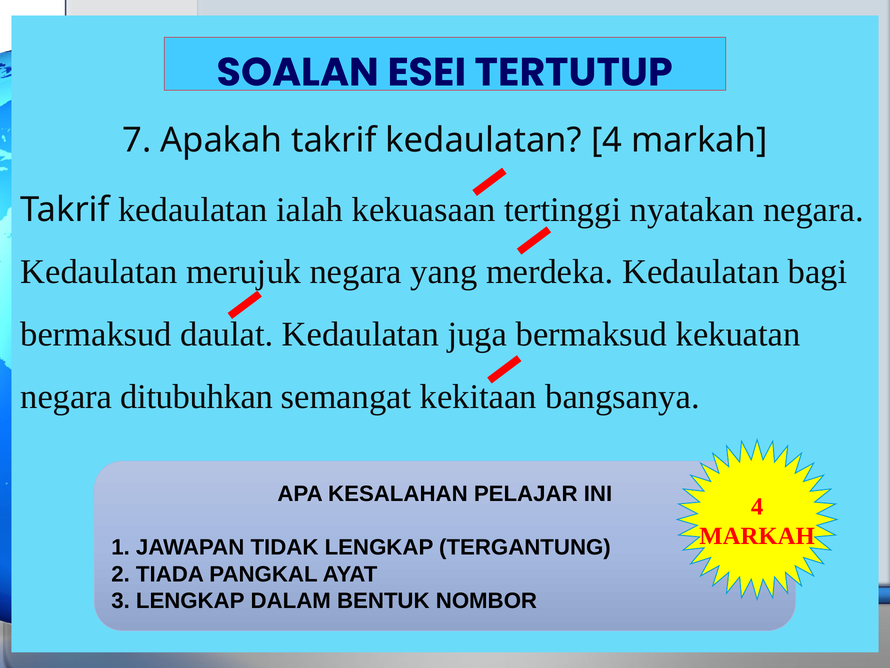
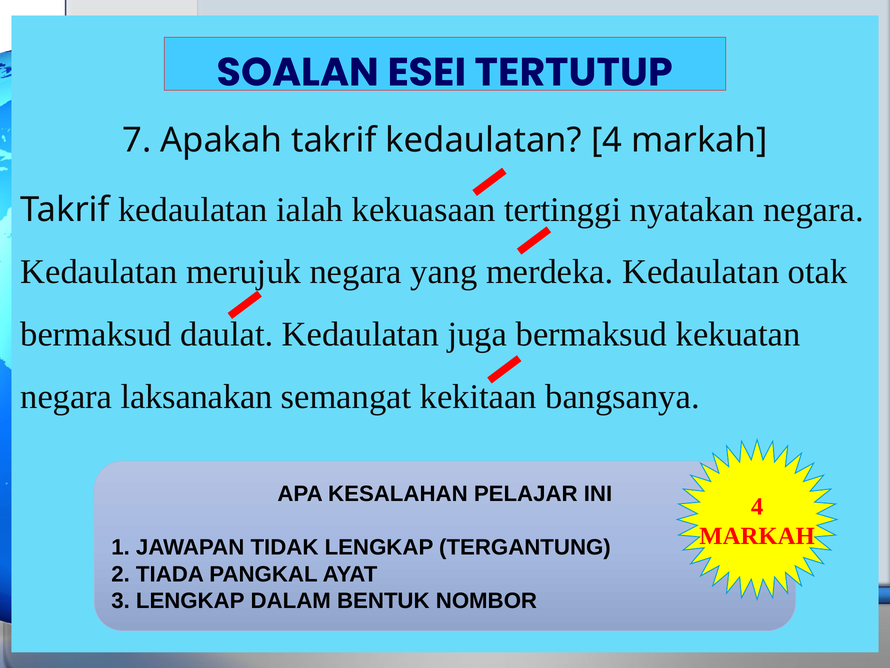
bagi: bagi -> otak
ditubuhkan: ditubuhkan -> laksanakan
